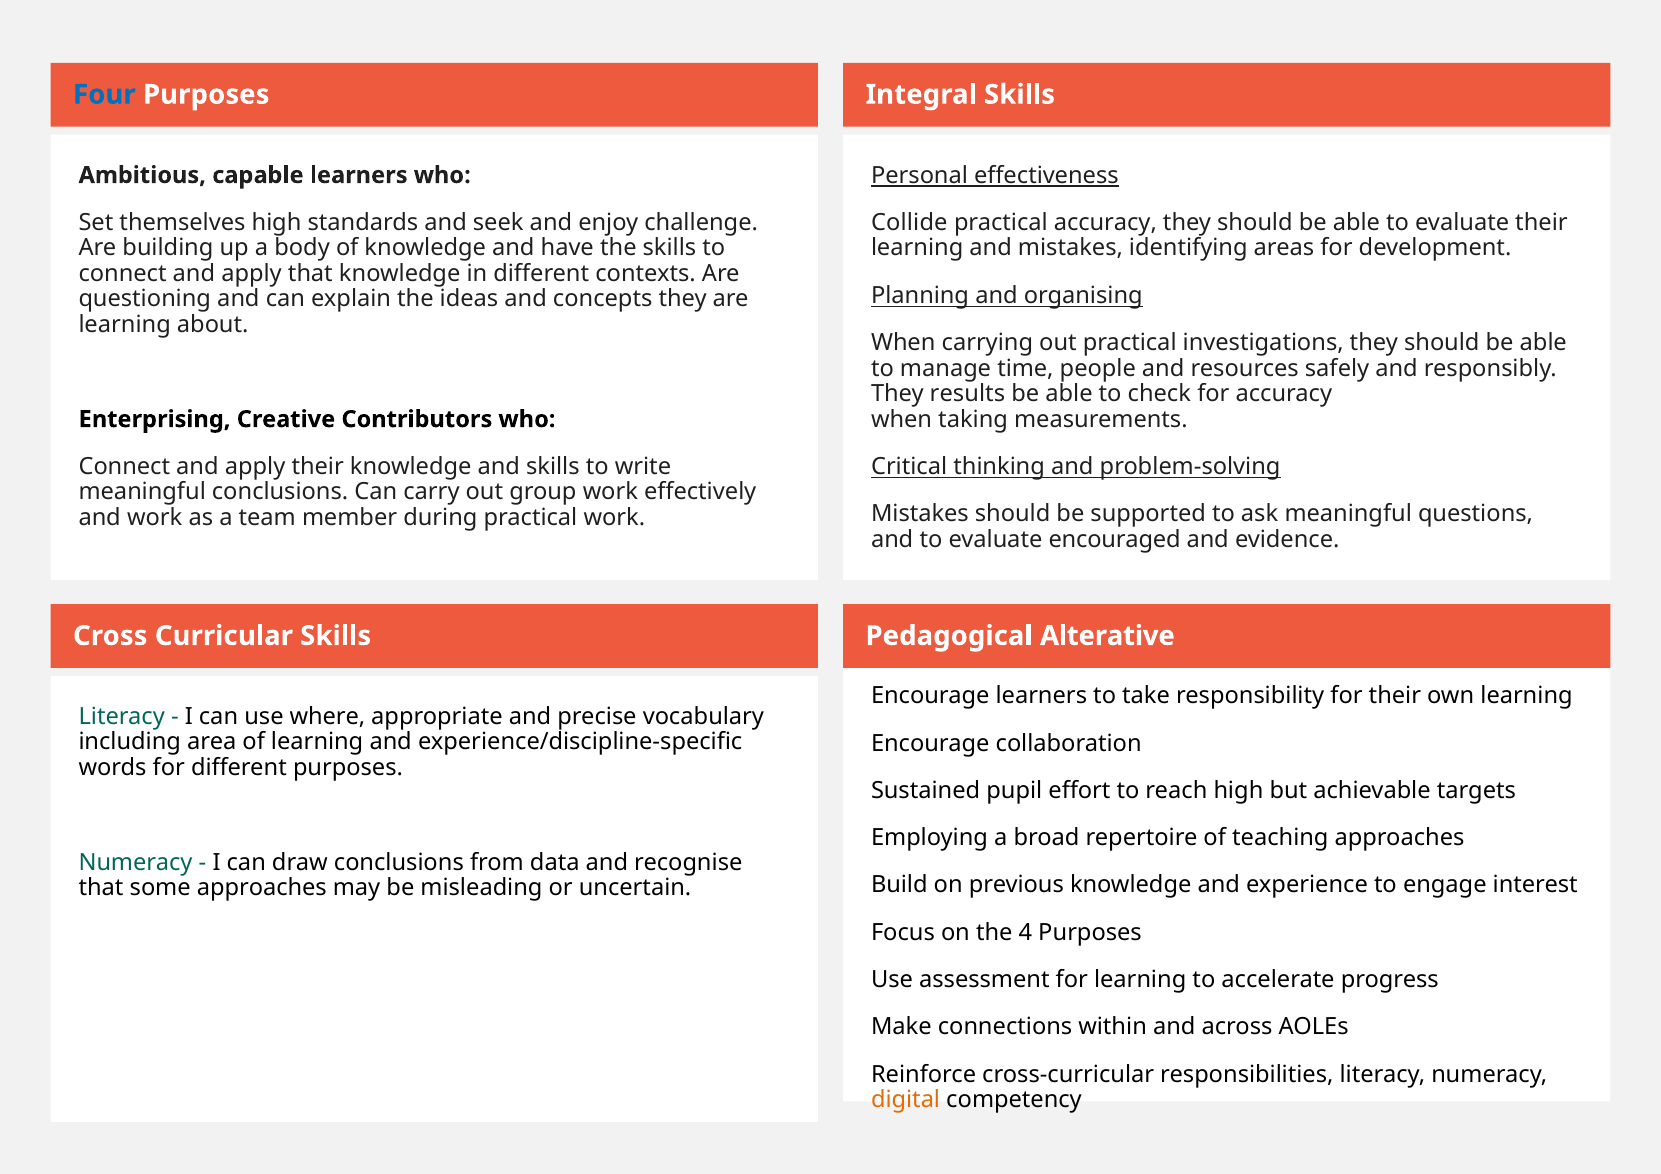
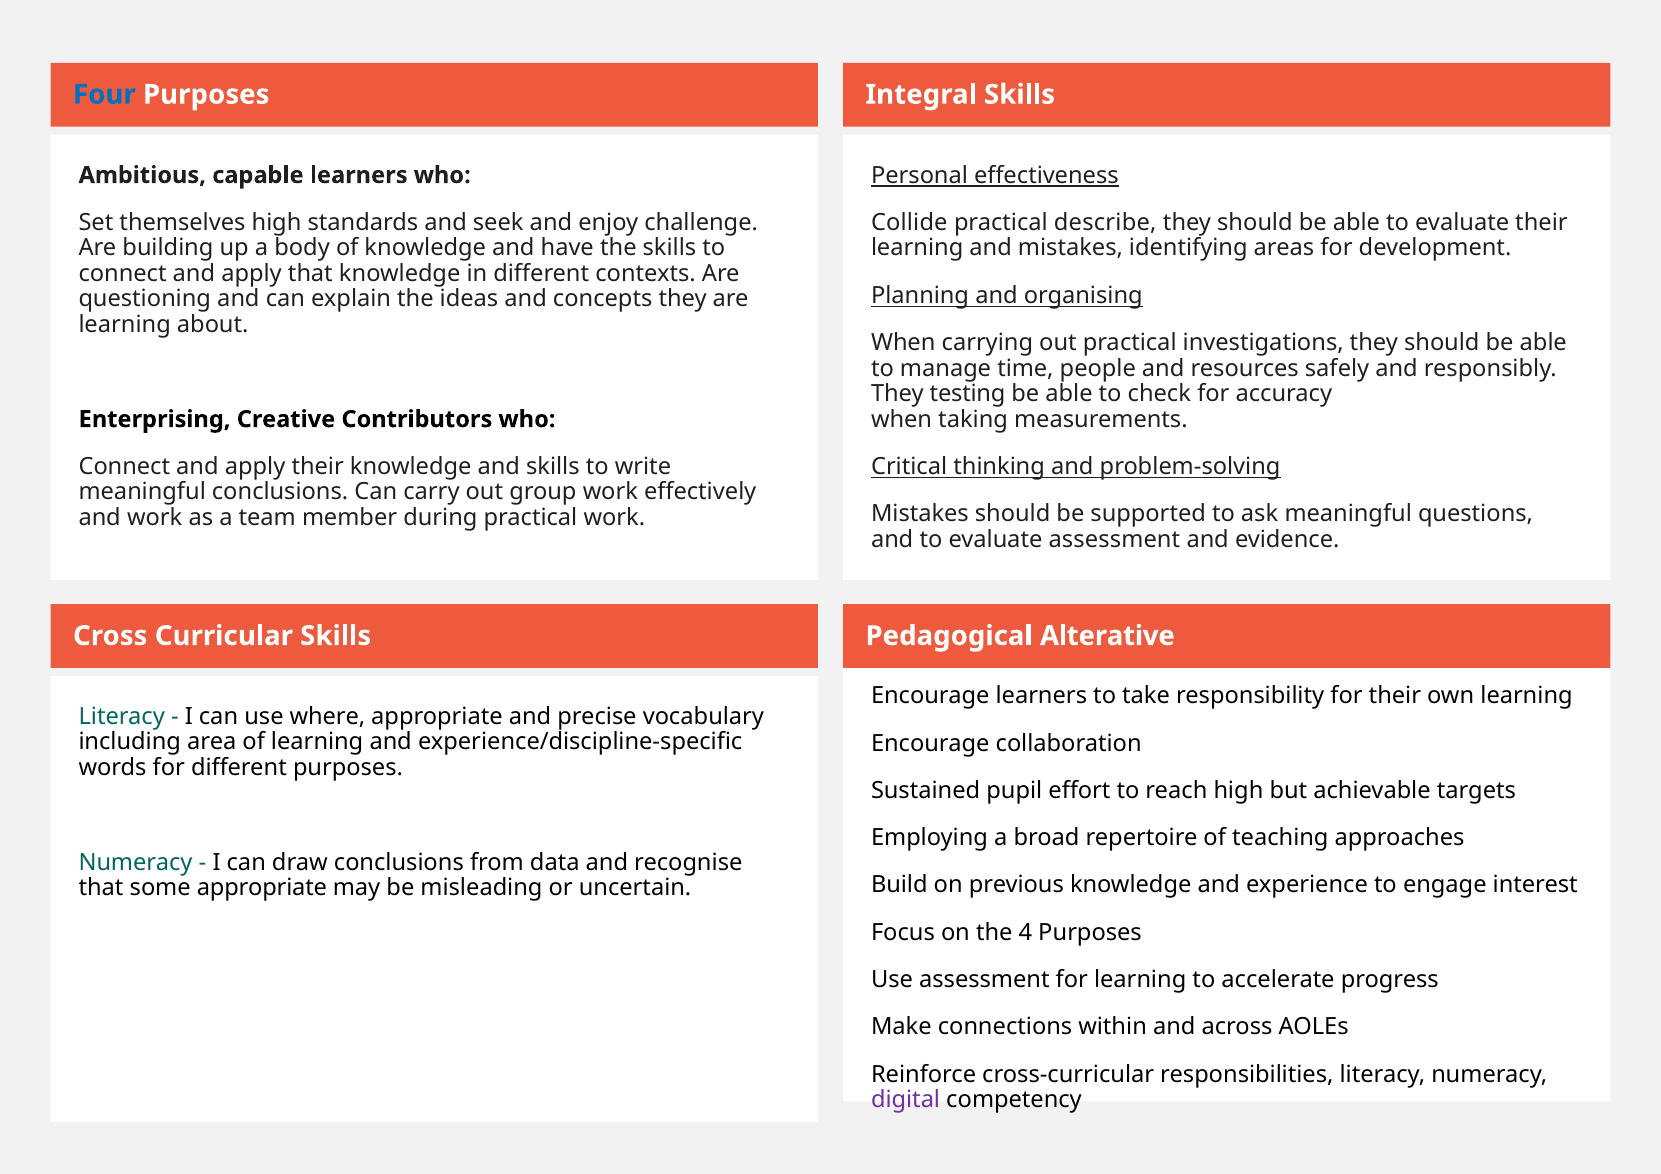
practical accuracy: accuracy -> describe
results: results -> testing
evaluate encouraged: encouraged -> assessment
some approaches: approaches -> appropriate
digital colour: orange -> purple
